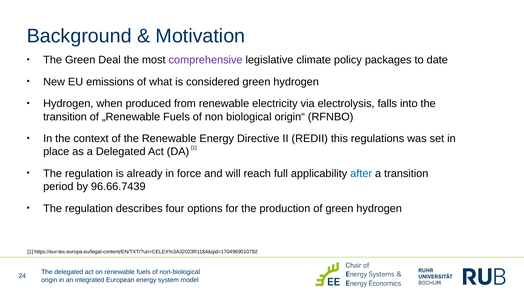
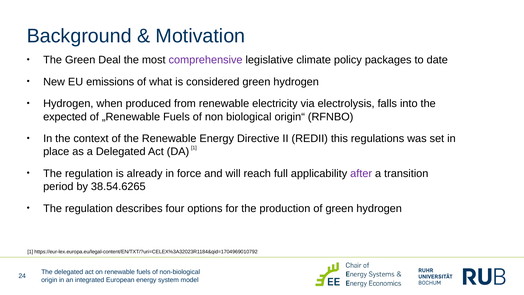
transition at (65, 117): transition -> expected
after colour: blue -> purple
96.66.7439: 96.66.7439 -> 38.54.6265
